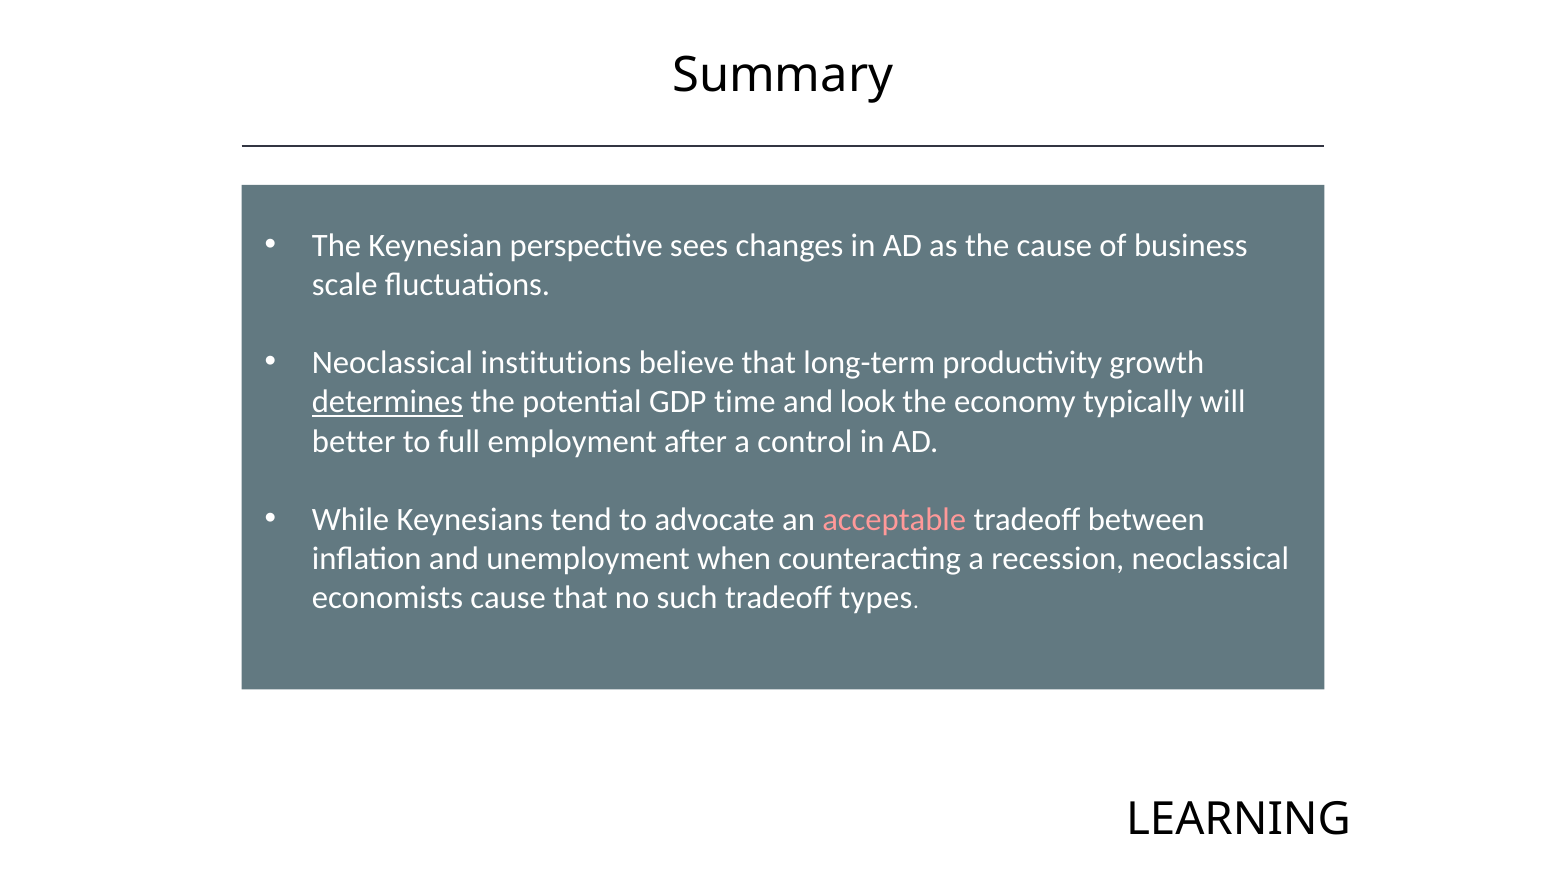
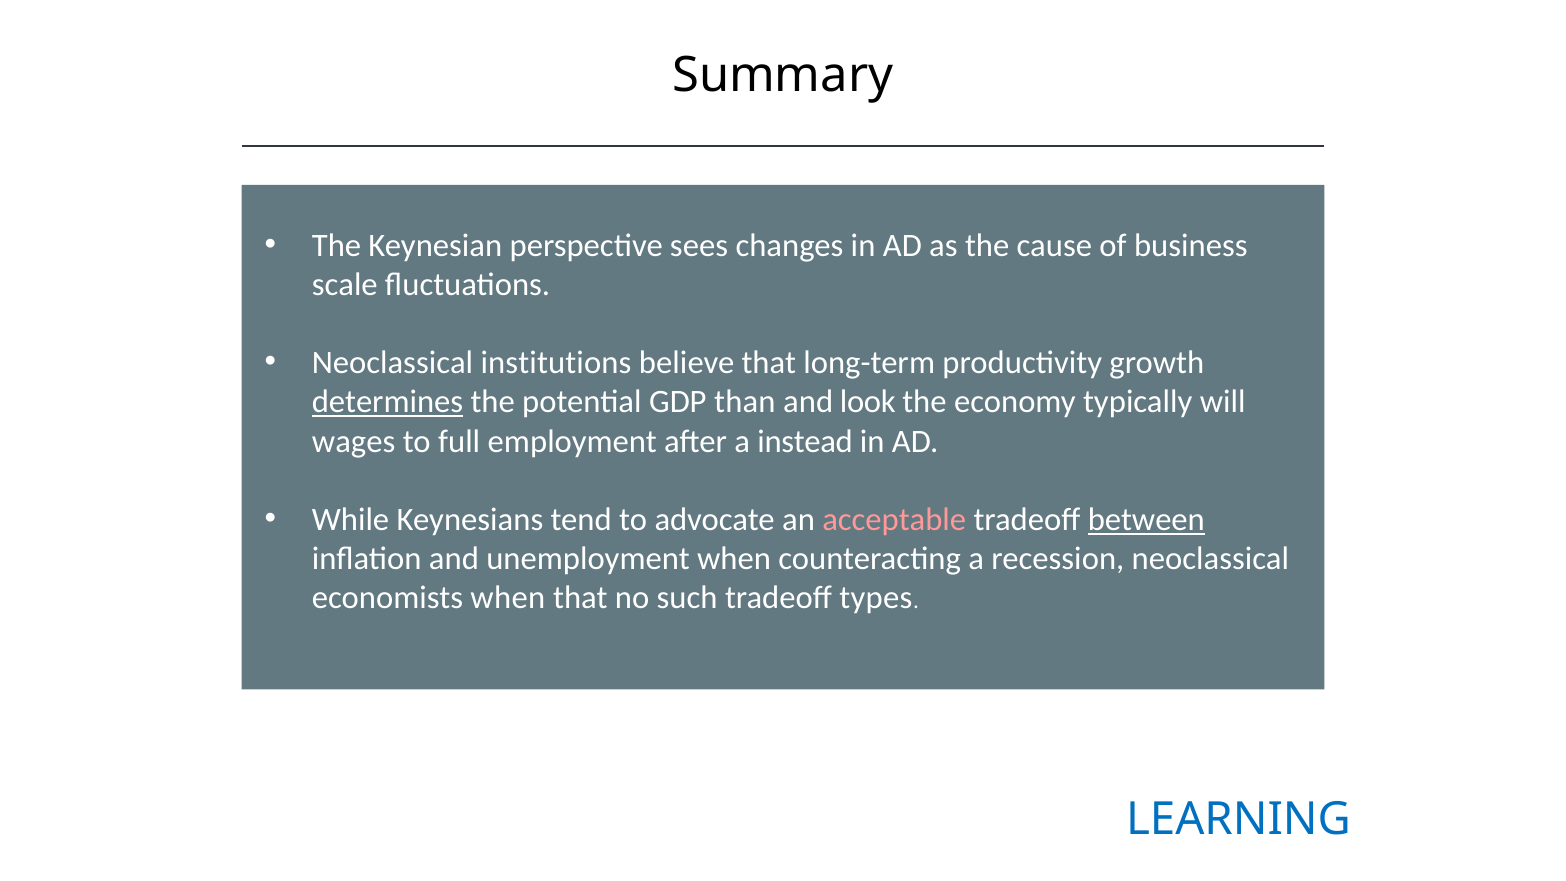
time: time -> than
better: better -> wages
control: control -> instead
between underline: none -> present
economists cause: cause -> when
LEARNING colour: black -> blue
